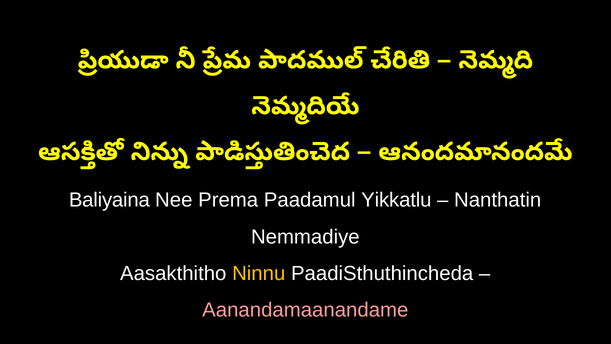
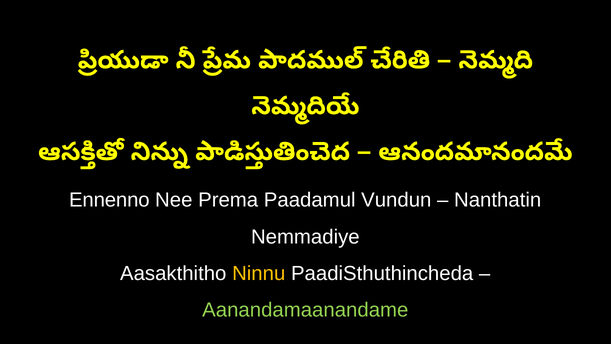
Baliyaina: Baliyaina -> Ennenno
Yikkatlu: Yikkatlu -> Vundun
Aanandamaanandame colour: pink -> light green
